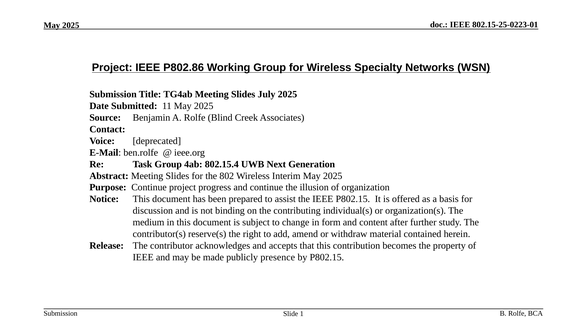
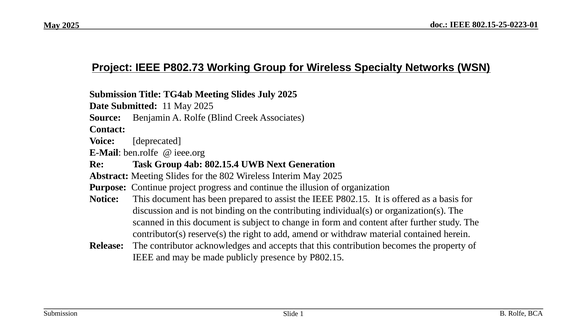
P802.86: P802.86 -> P802.73
medium: medium -> scanned
